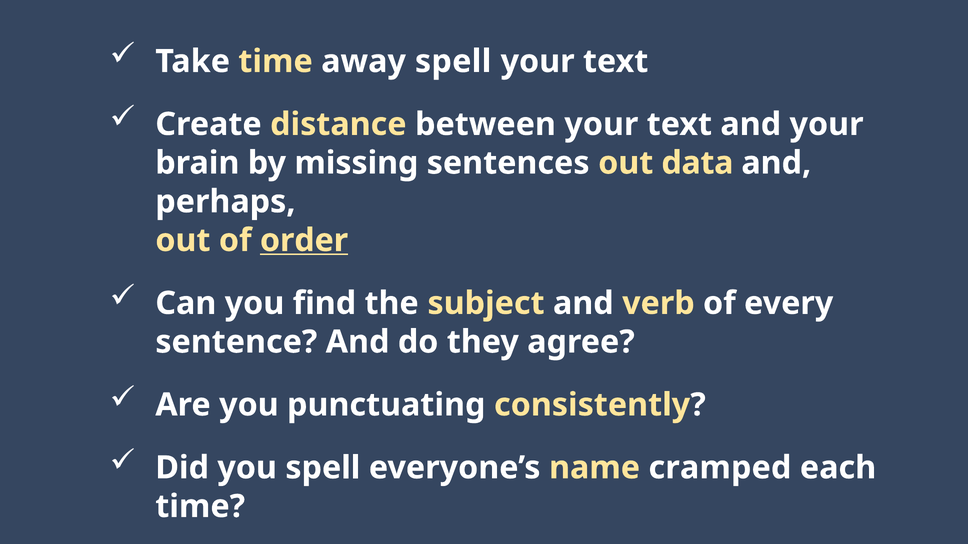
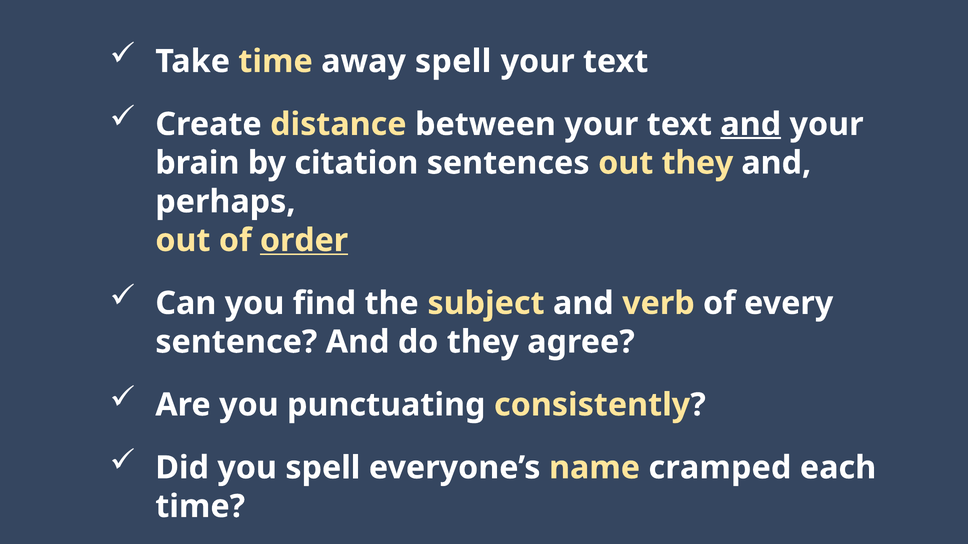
and at (751, 124) underline: none -> present
missing: missing -> citation
out data: data -> they
